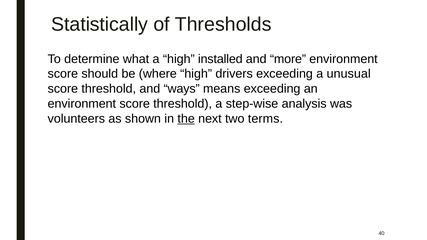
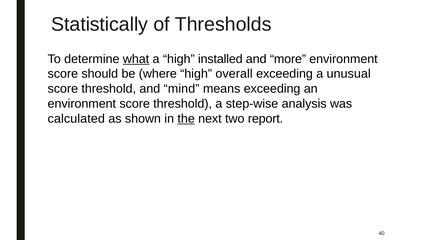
what underline: none -> present
drivers: drivers -> overall
ways: ways -> mind
volunteers: volunteers -> calculated
terms: terms -> report
